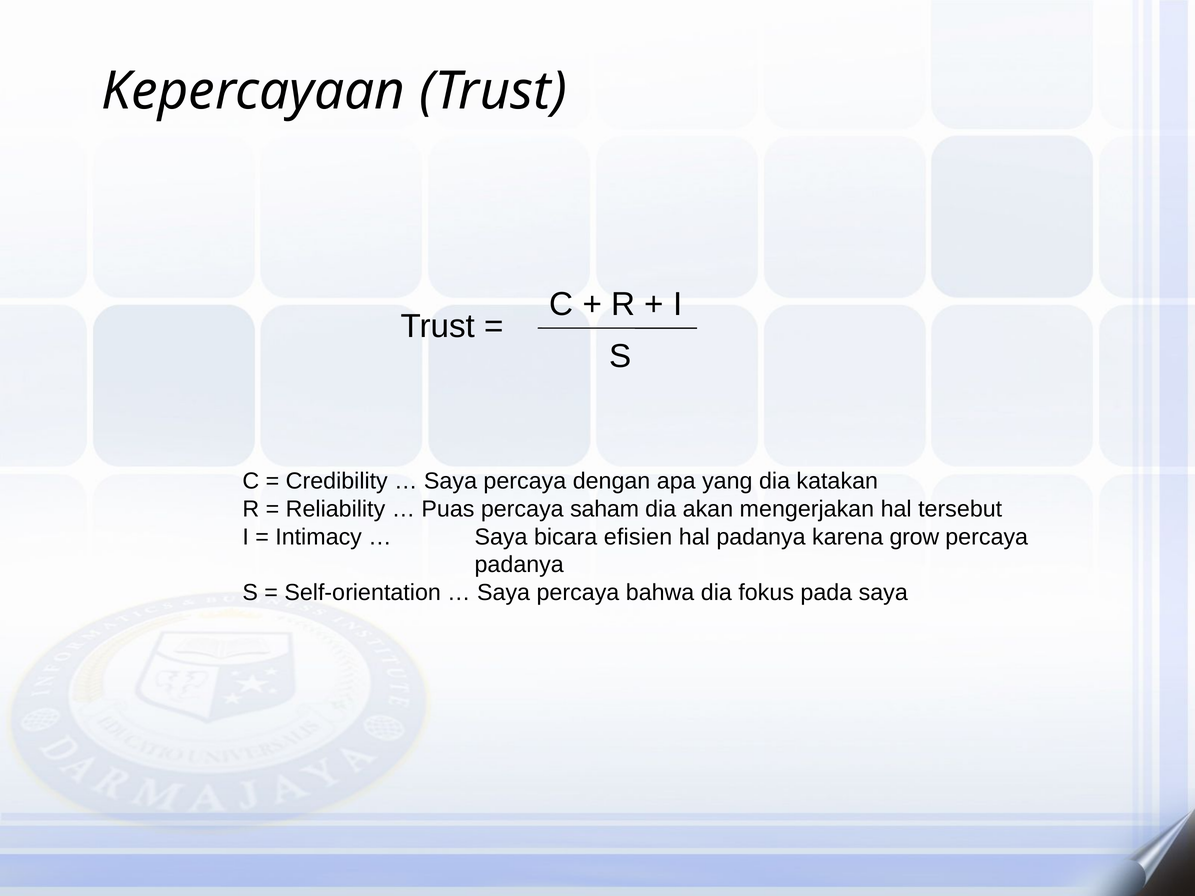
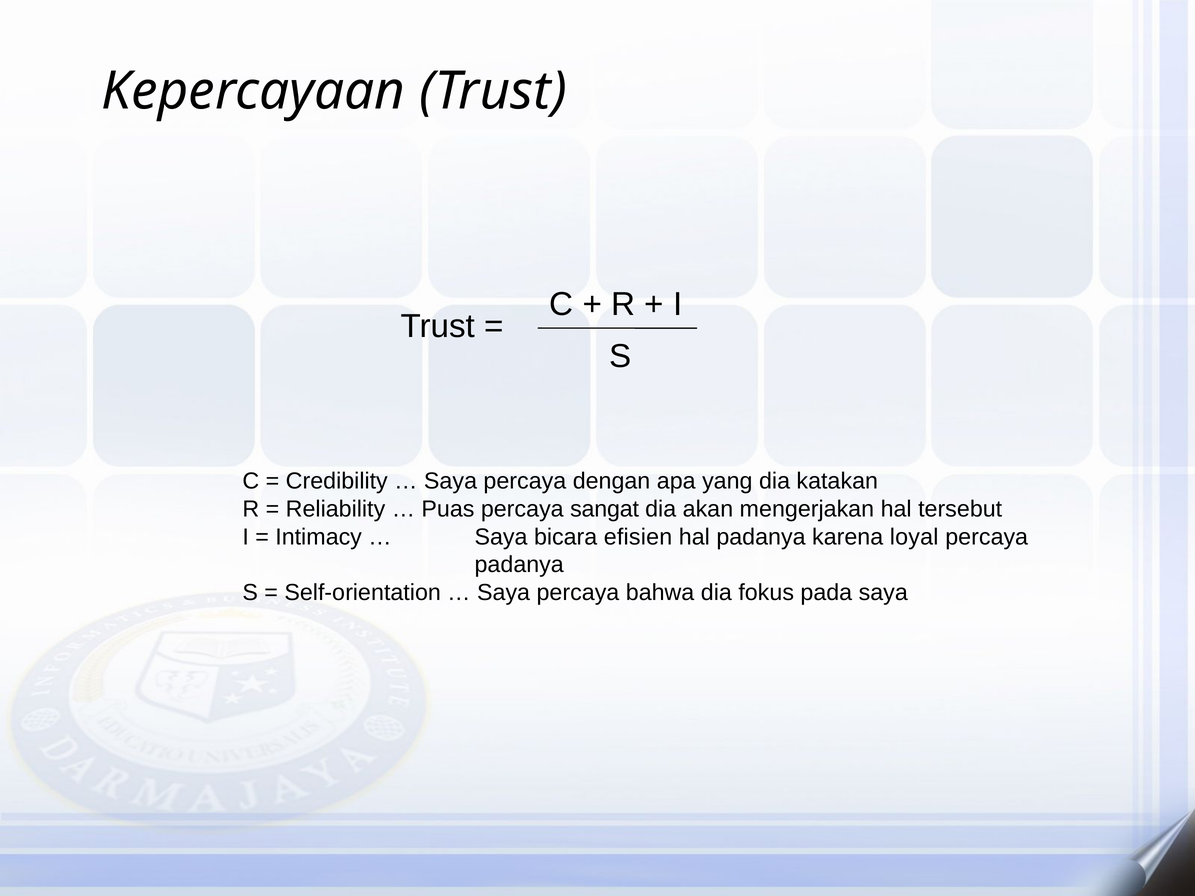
saham: saham -> sangat
grow: grow -> loyal
